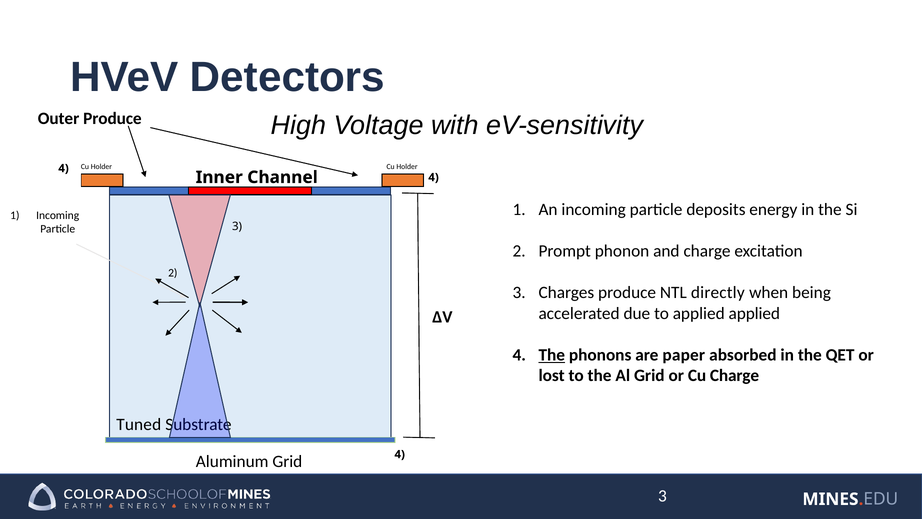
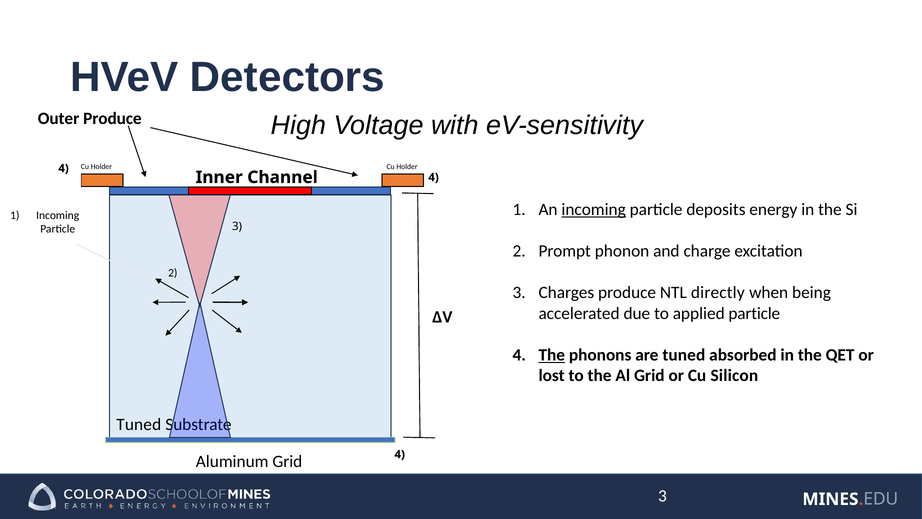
incoming at (594, 210) underline: none -> present
applied applied: applied -> particle
are paper: paper -> tuned
Cu Charge: Charge -> Silicon
